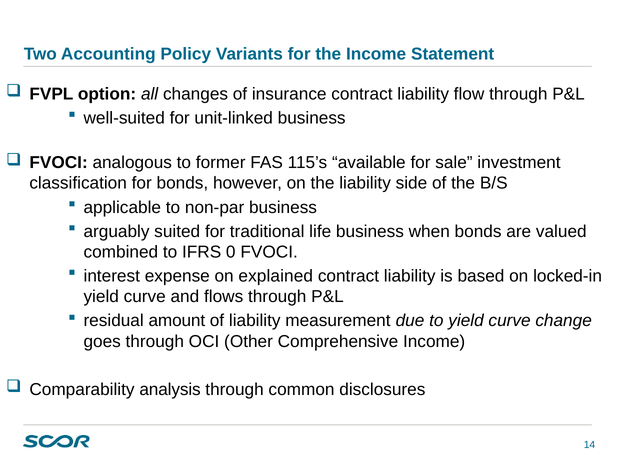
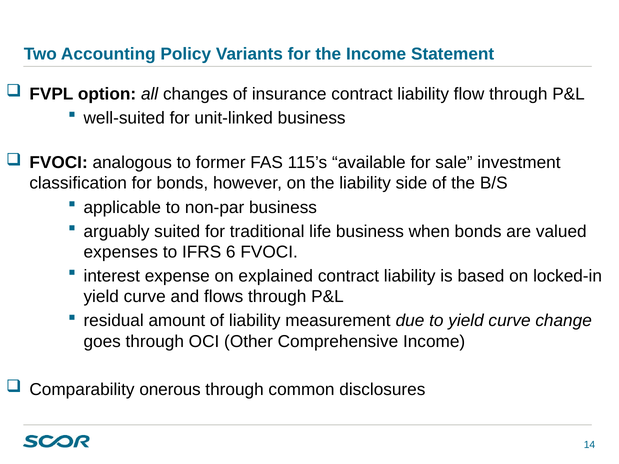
combined: combined -> expenses
0: 0 -> 6
analysis: analysis -> onerous
